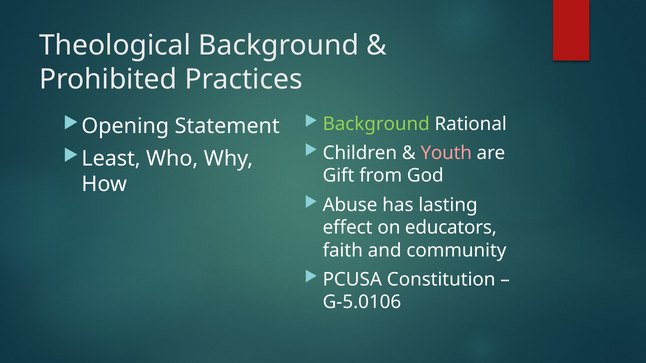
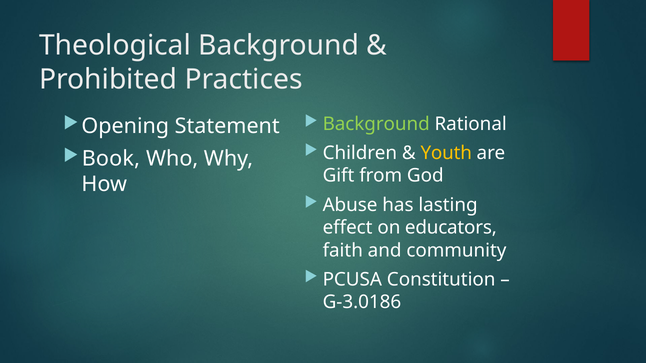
Youth colour: pink -> yellow
Least: Least -> Book
G-5.0106: G-5.0106 -> G-3.0186
